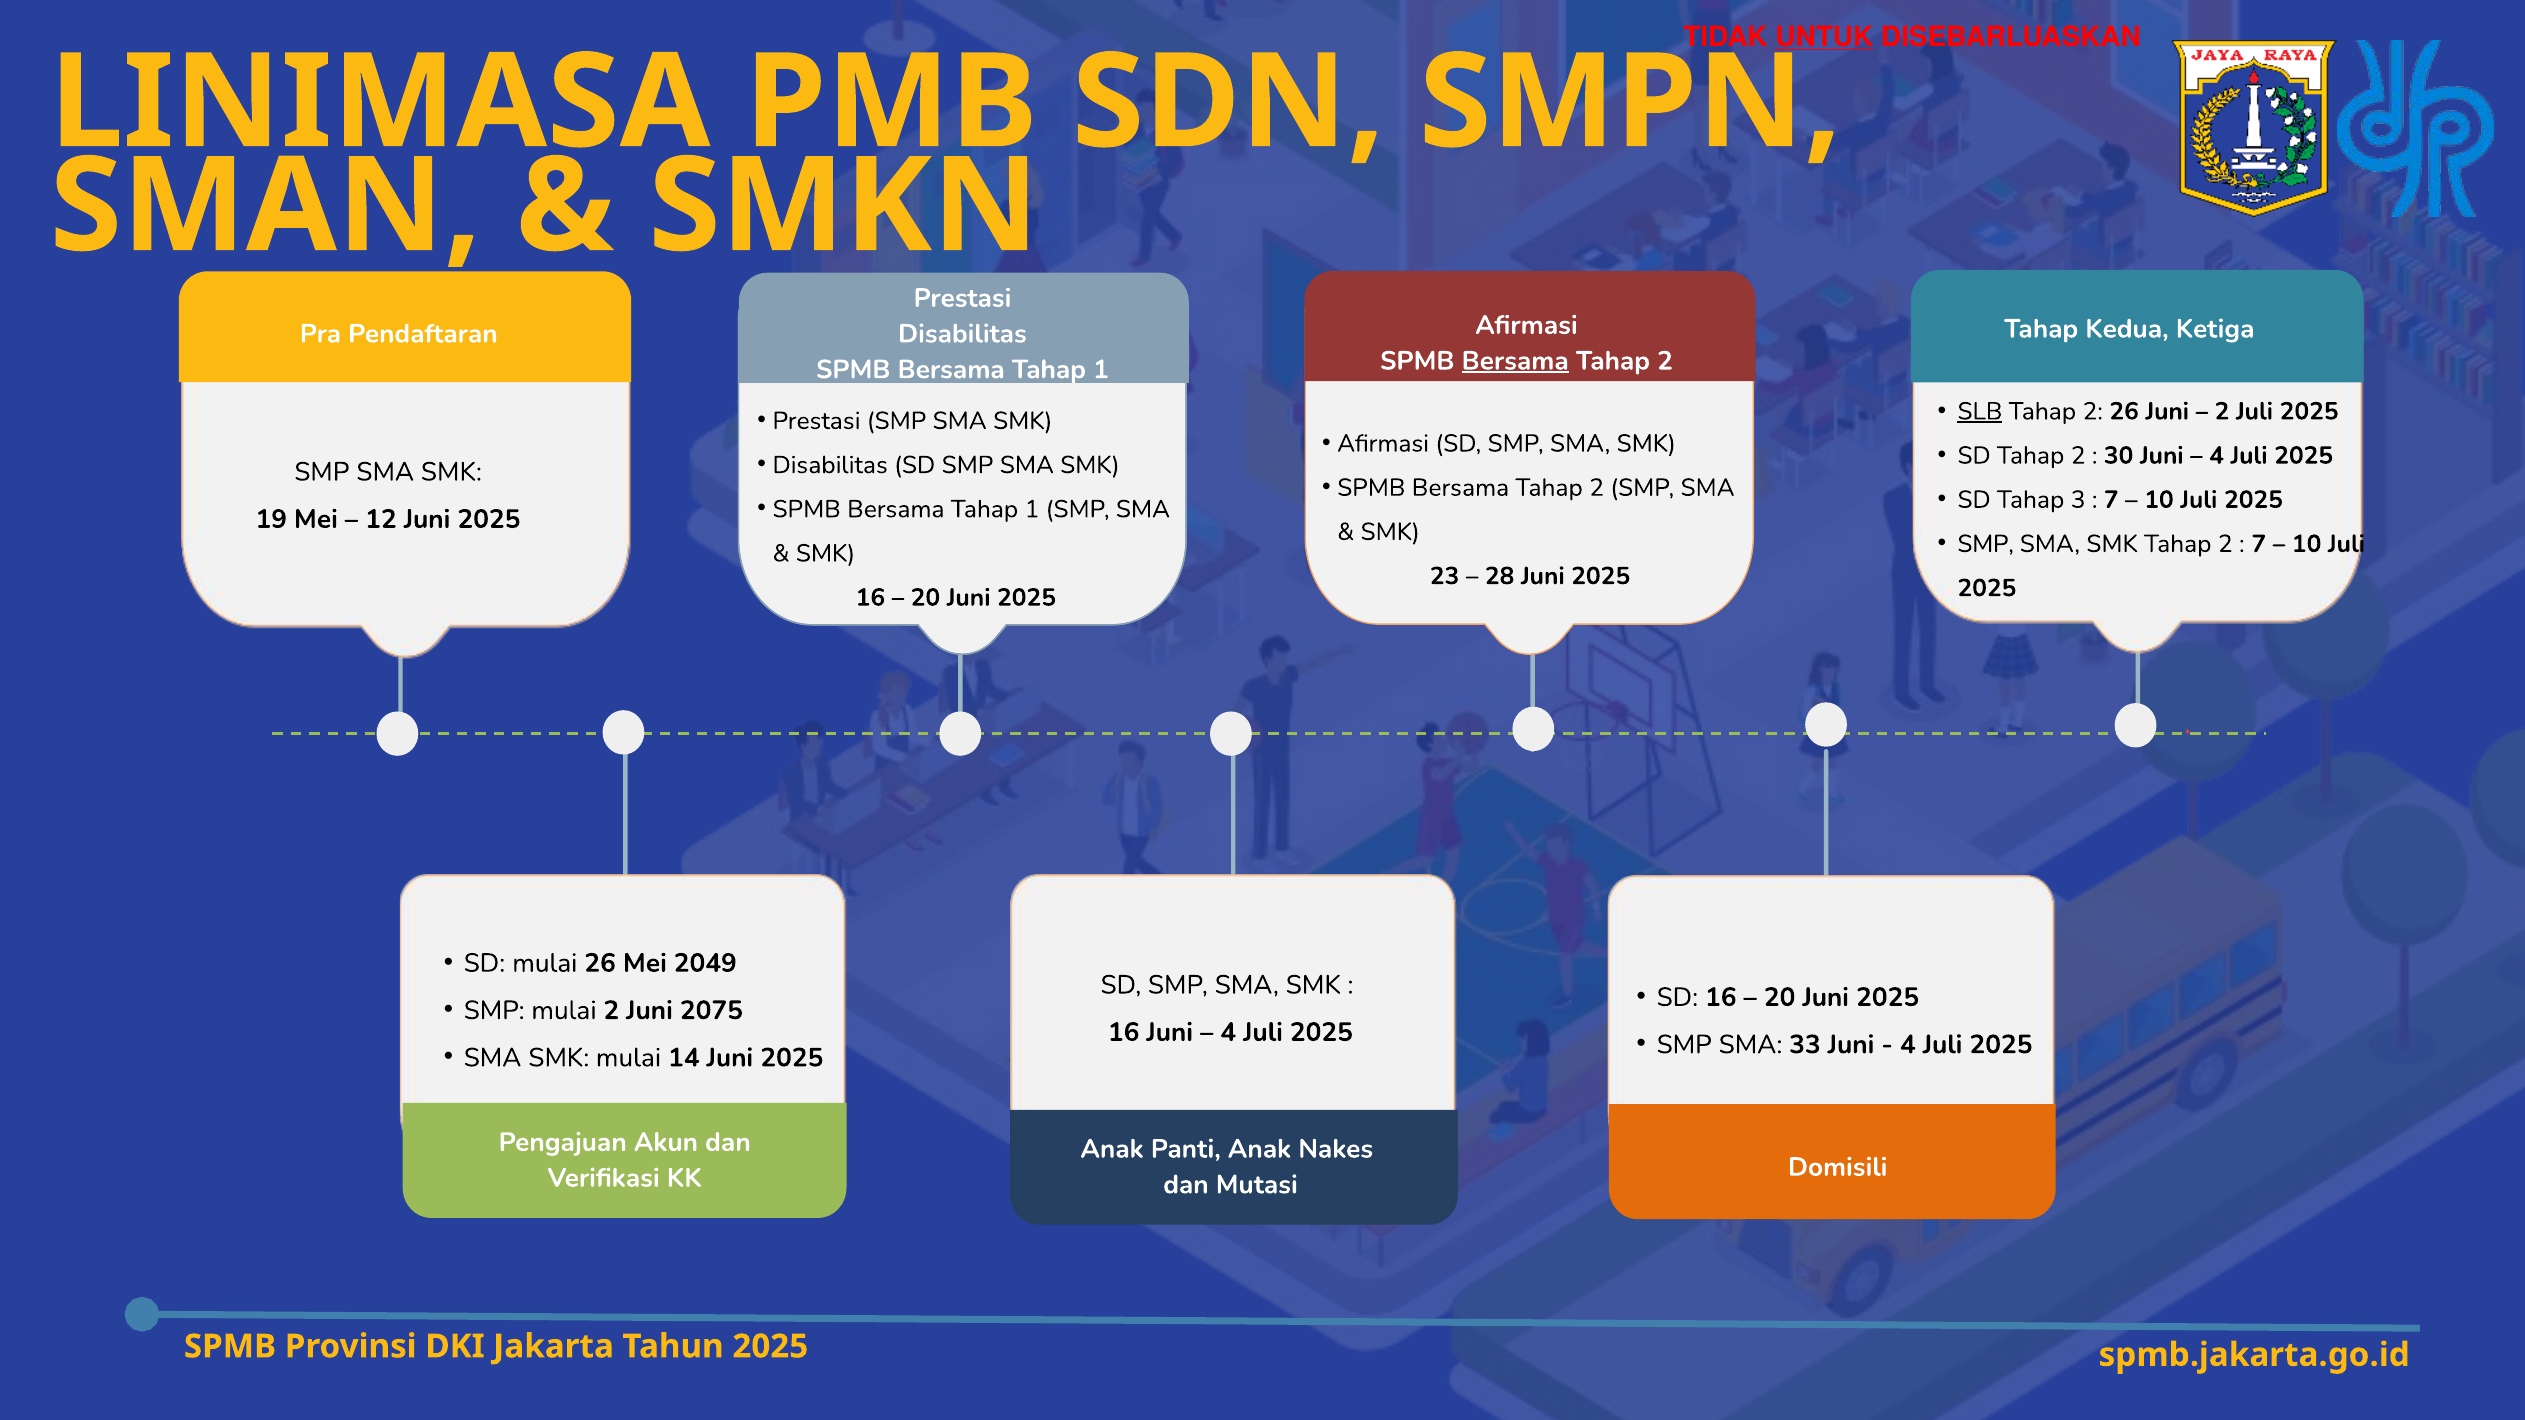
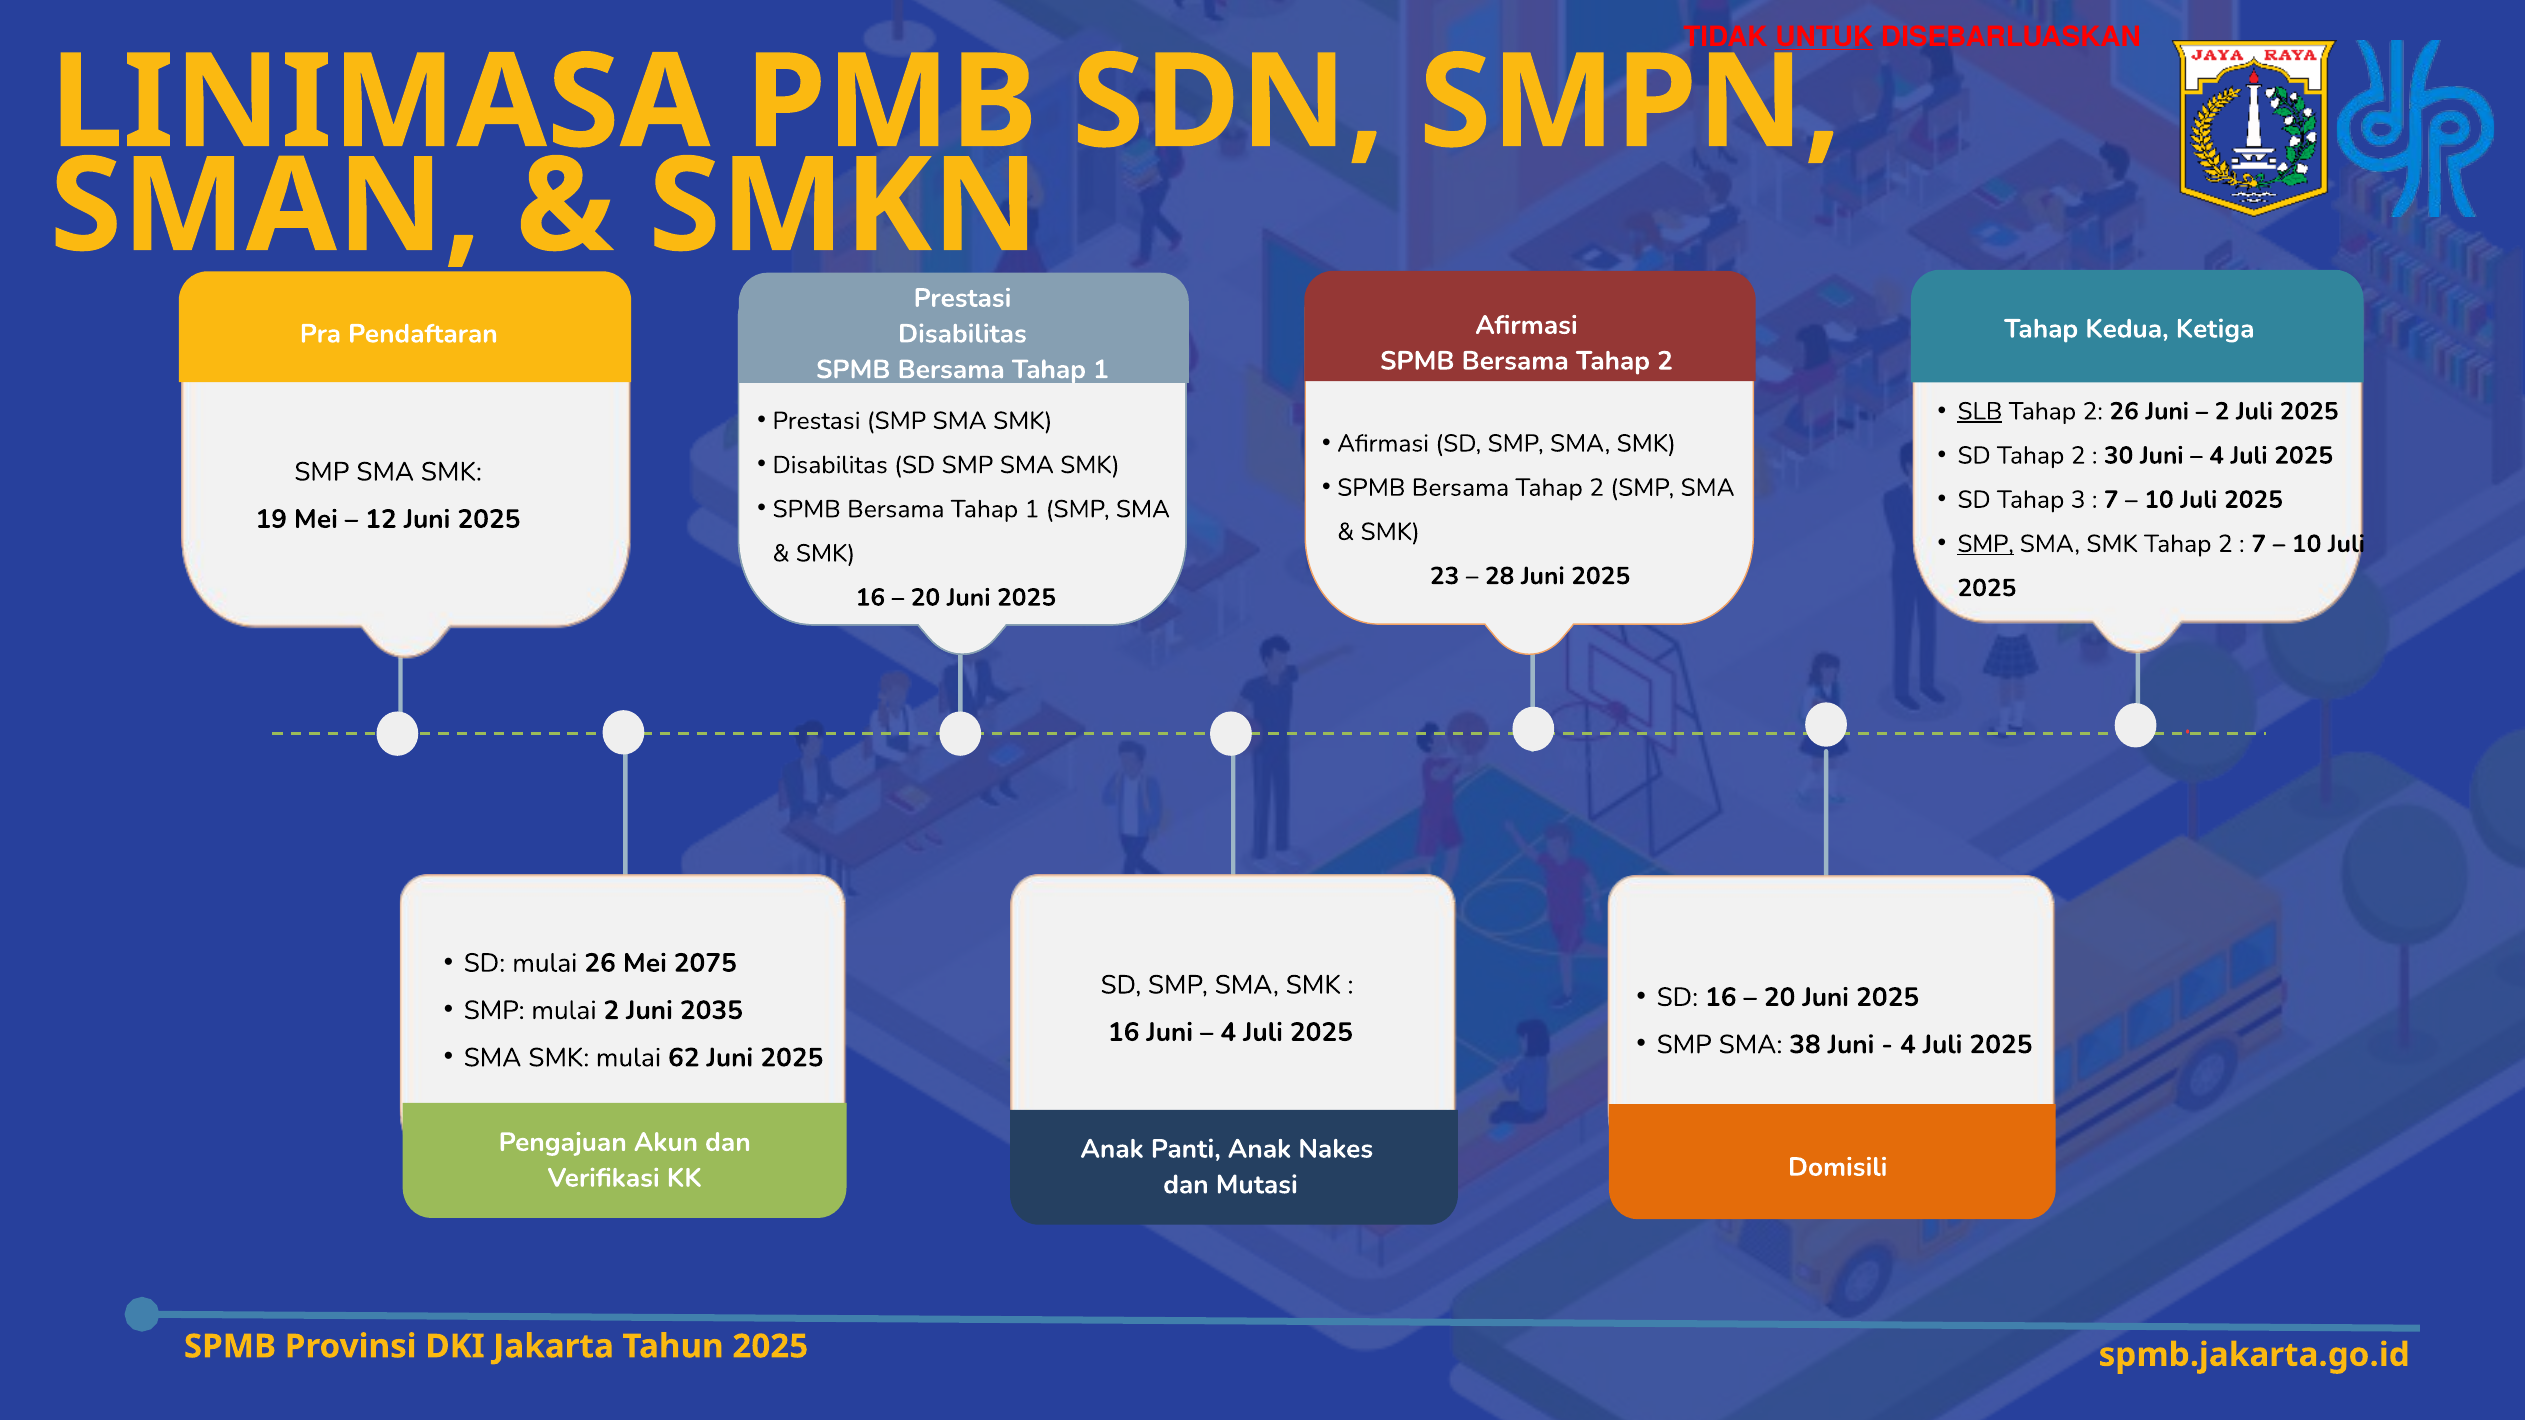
Bersama at (1515, 361) underline: present -> none
SMP at (1986, 544) underline: none -> present
2049: 2049 -> 2075
2075: 2075 -> 2035
33: 33 -> 38
14: 14 -> 62
